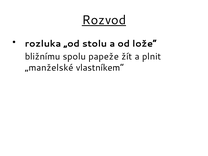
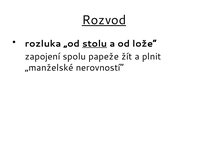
stolu underline: none -> present
bližnímu: bližnímu -> zapojení
vlastníkem“: vlastníkem“ -> nerovností“
